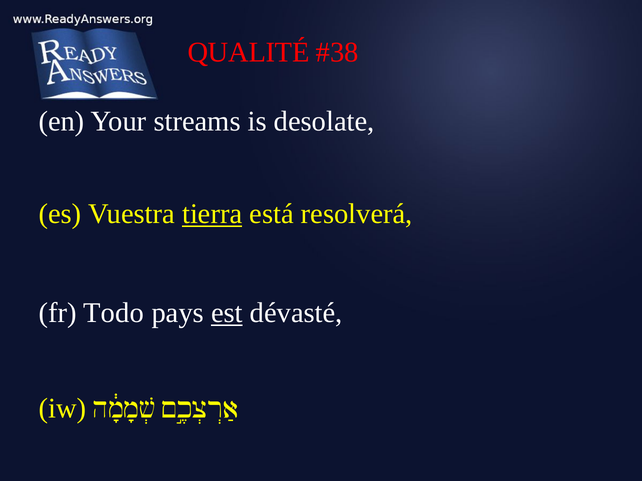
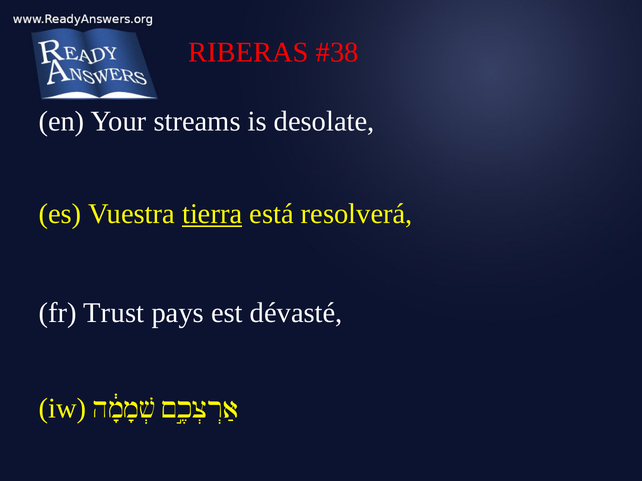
QUALITÉ: QUALITÉ -> RIBERAS
Todo: Todo -> Trust
est underline: present -> none
